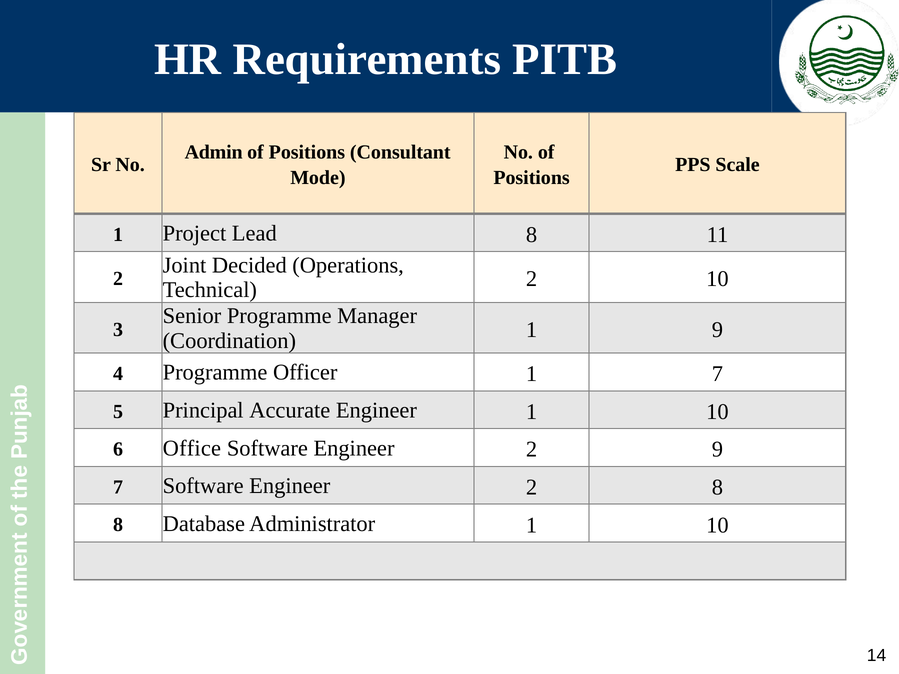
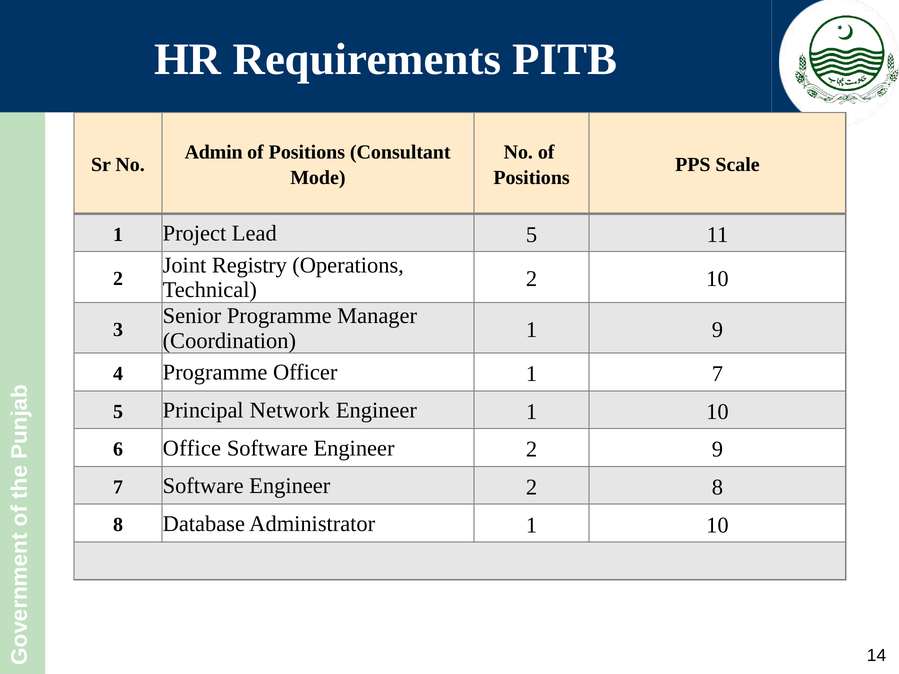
Lead 8: 8 -> 5
Decided: Decided -> Registry
Accurate: Accurate -> Network
